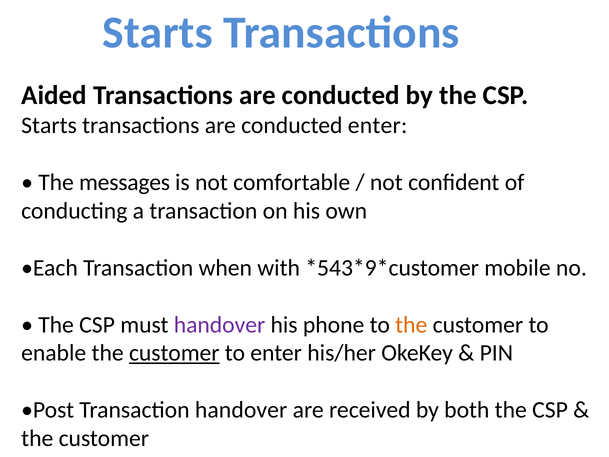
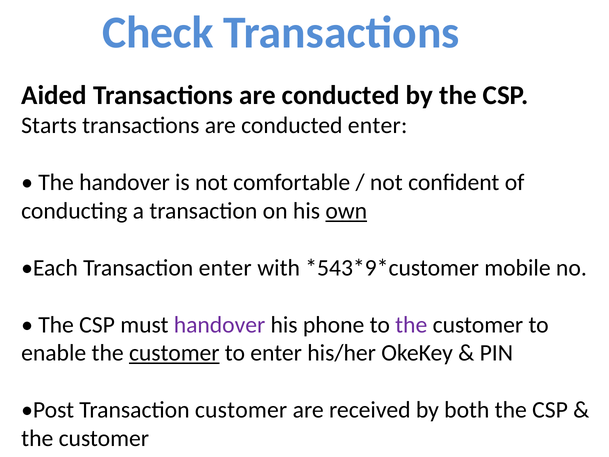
Starts at (158, 33): Starts -> Check
The messages: messages -> handover
own underline: none -> present
Transaction when: when -> enter
the at (411, 325) colour: orange -> purple
Transaction handover: handover -> customer
